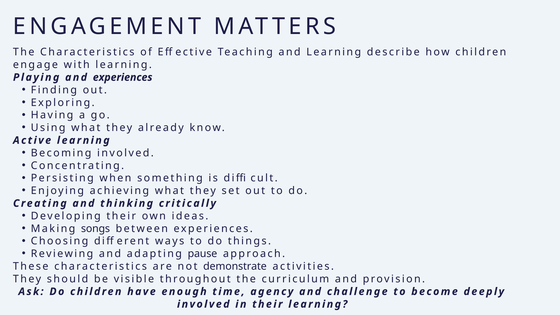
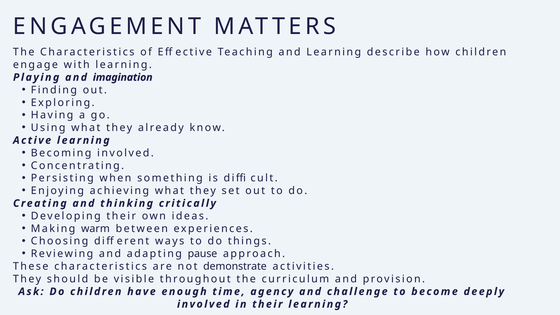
and experiences: experiences -> imagination
songs: songs -> warm
